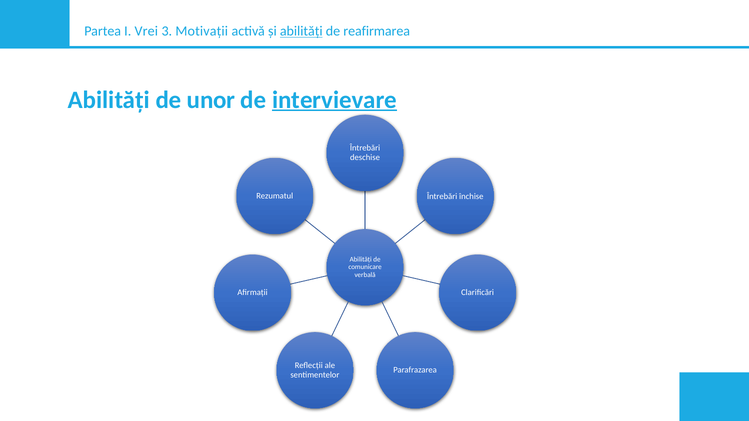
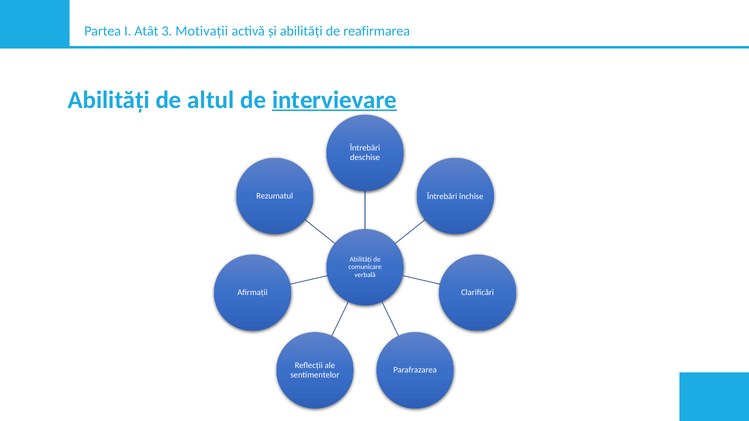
Vrei: Vrei -> Atât
abilități at (301, 31) underline: present -> none
unor: unor -> altul
